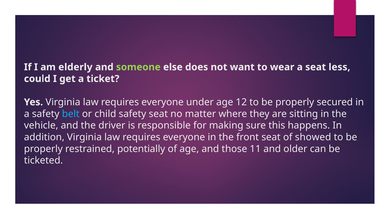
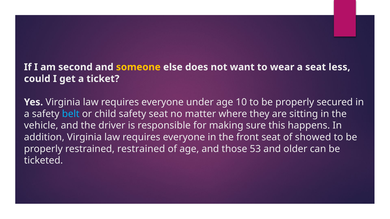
elderly: elderly -> second
someone colour: light green -> yellow
12: 12 -> 10
restrained potentially: potentially -> restrained
11: 11 -> 53
